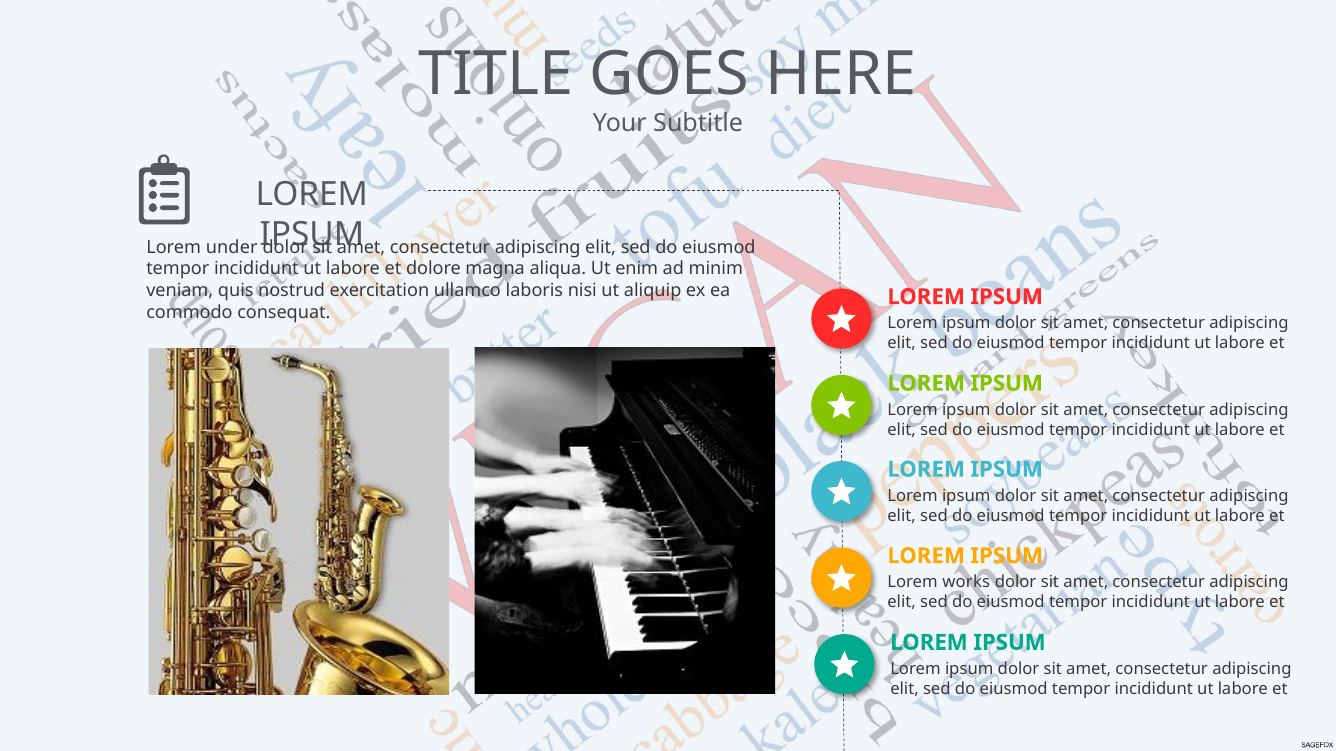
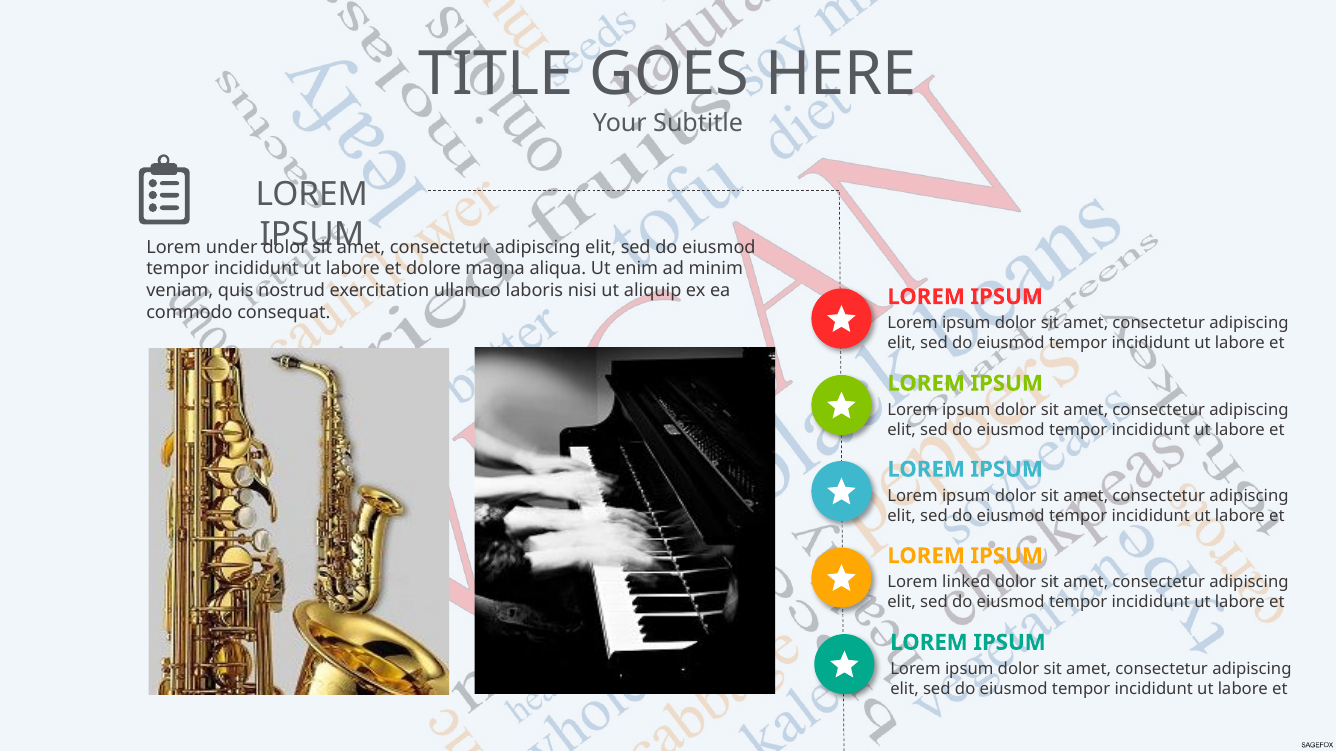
works: works -> linked
